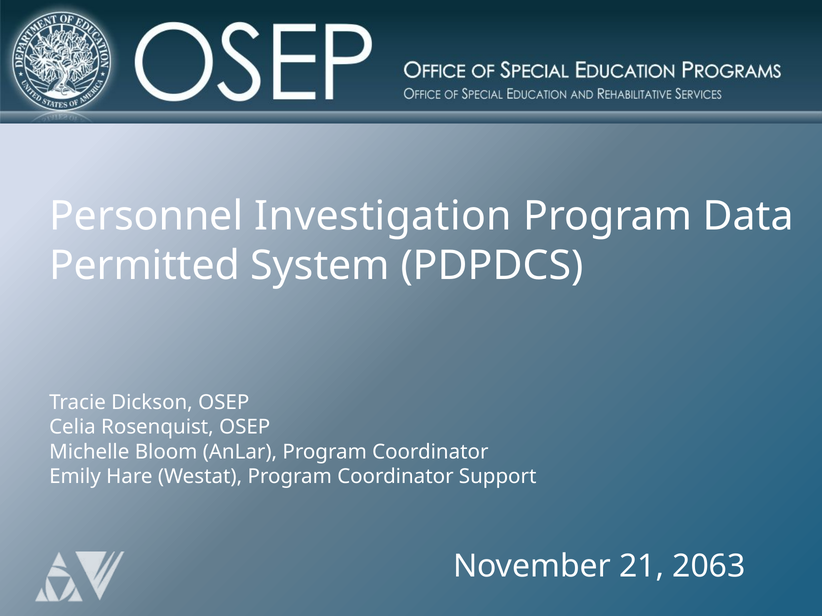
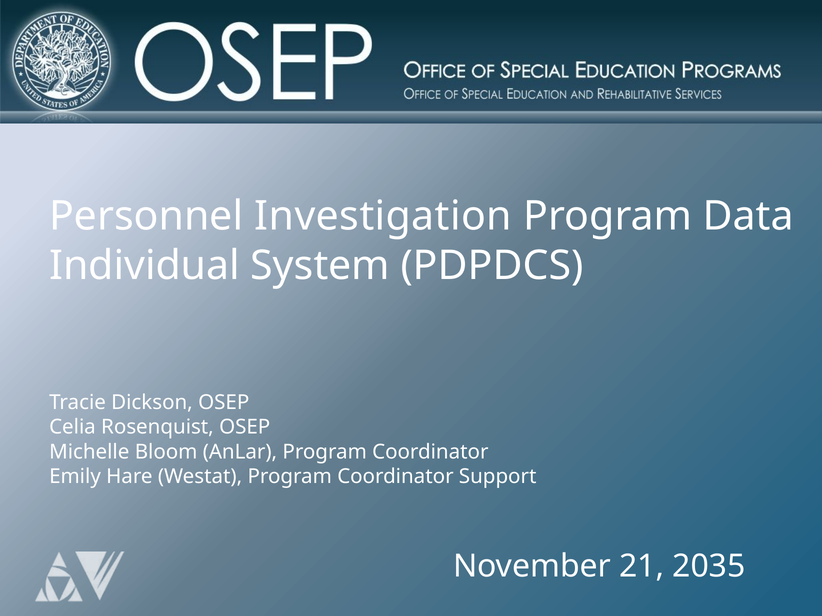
Permitted: Permitted -> Individual
2063: 2063 -> 2035
